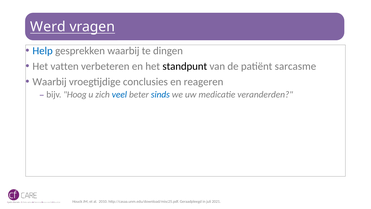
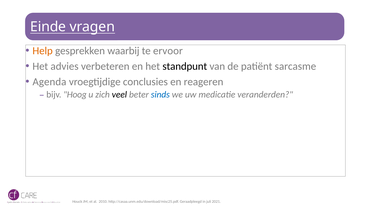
Werd: Werd -> Einde
Help colour: blue -> orange
dingen: dingen -> ervoor
vatten: vatten -> advies
Waarbij at (50, 82): Waarbij -> Agenda
veel colour: blue -> black
